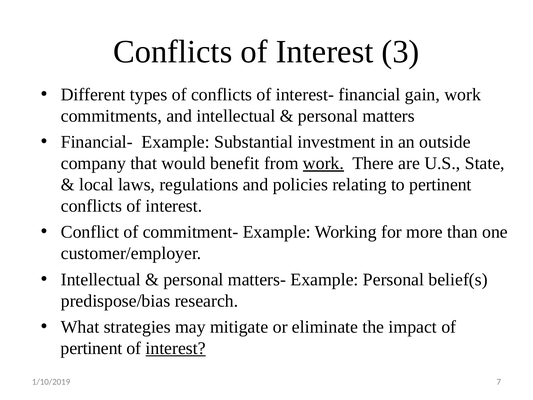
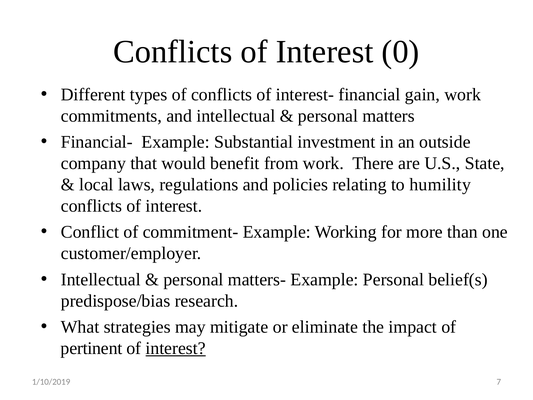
3: 3 -> 0
work at (323, 163) underline: present -> none
to pertinent: pertinent -> humility
